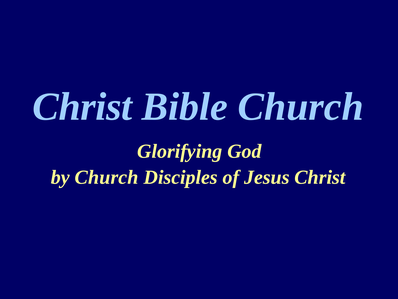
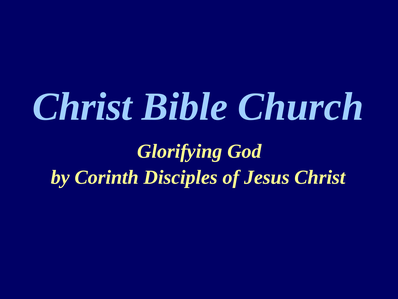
by Church: Church -> Corinth
